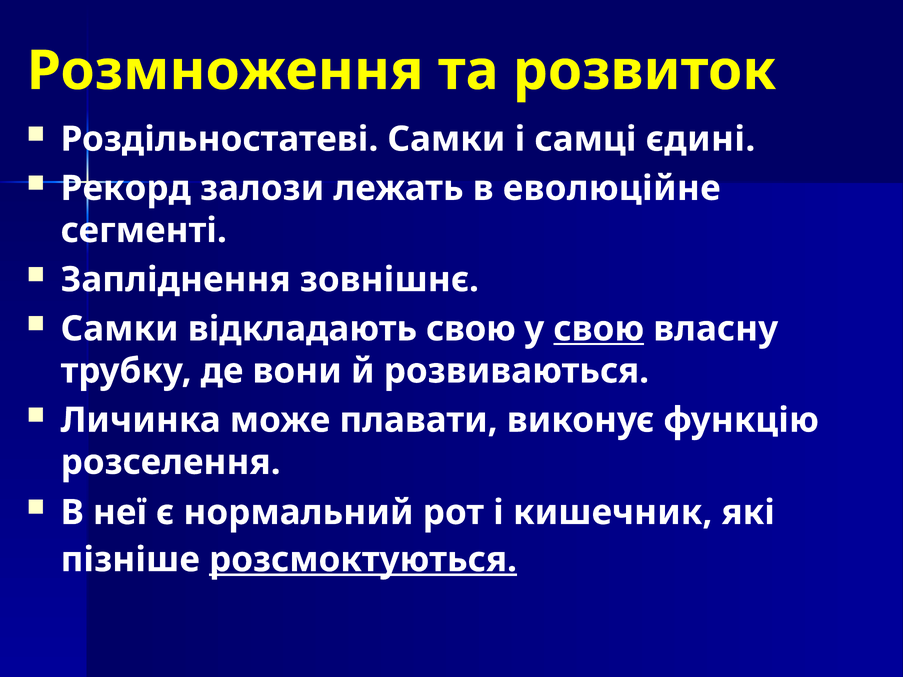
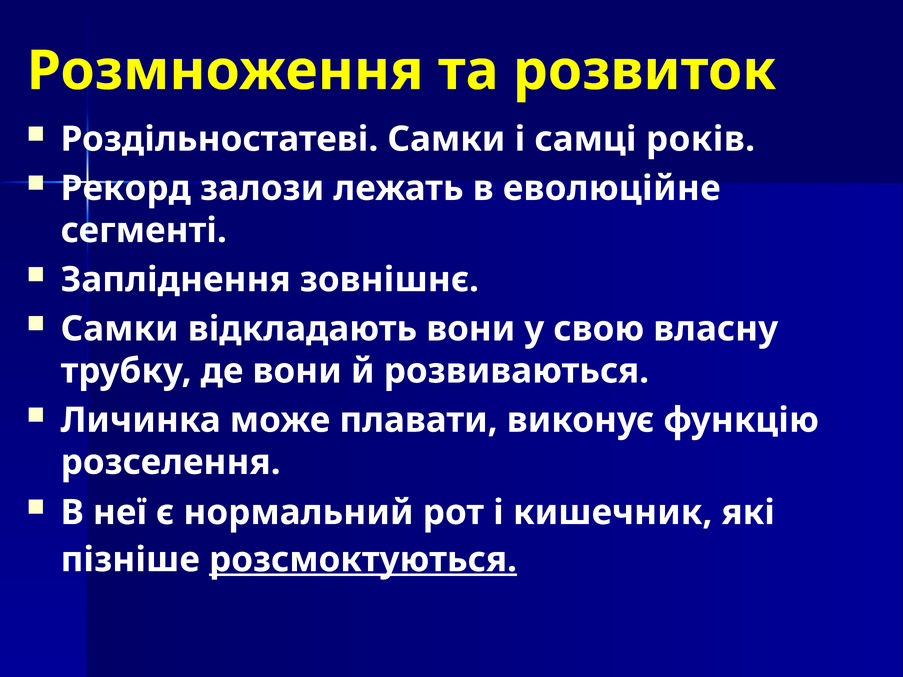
єдині: єдині -> років
відкладають свою: свою -> вони
свою at (599, 329) underline: present -> none
